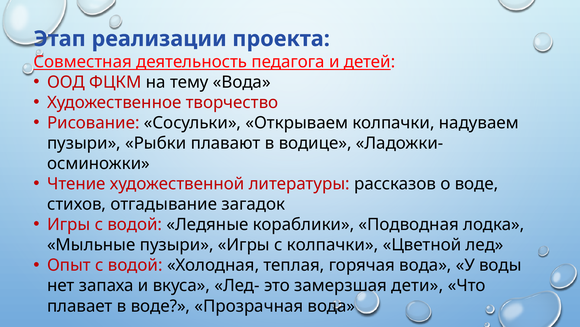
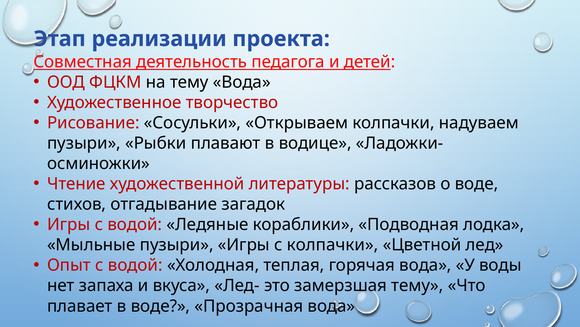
замерзшая дети: дети -> тему
